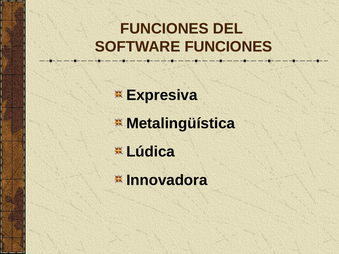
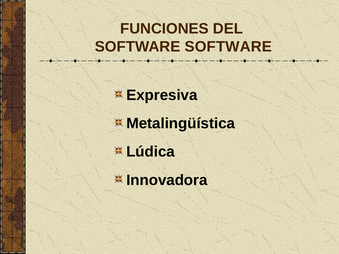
SOFTWARE FUNCIONES: FUNCIONES -> SOFTWARE
